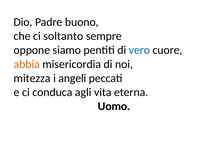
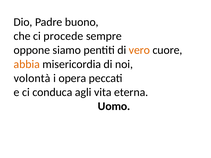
soltanto: soltanto -> procede
vero colour: blue -> orange
mitezza: mitezza -> volontà
angeli: angeli -> opera
